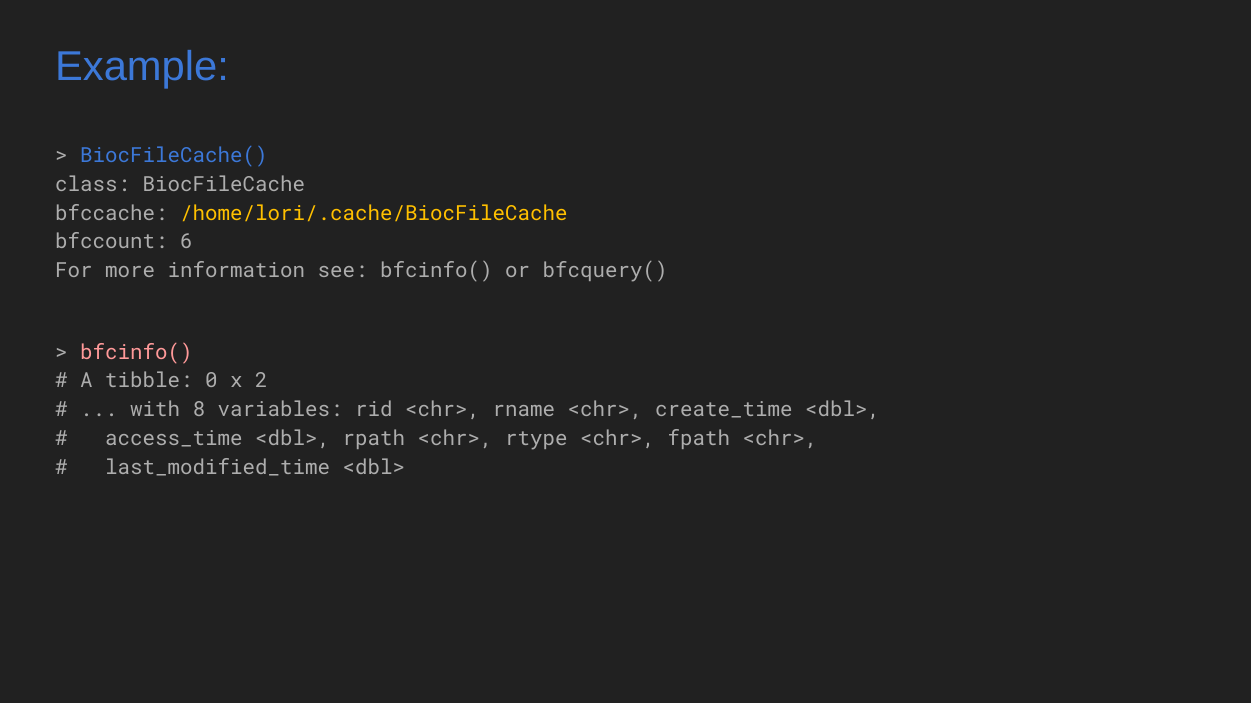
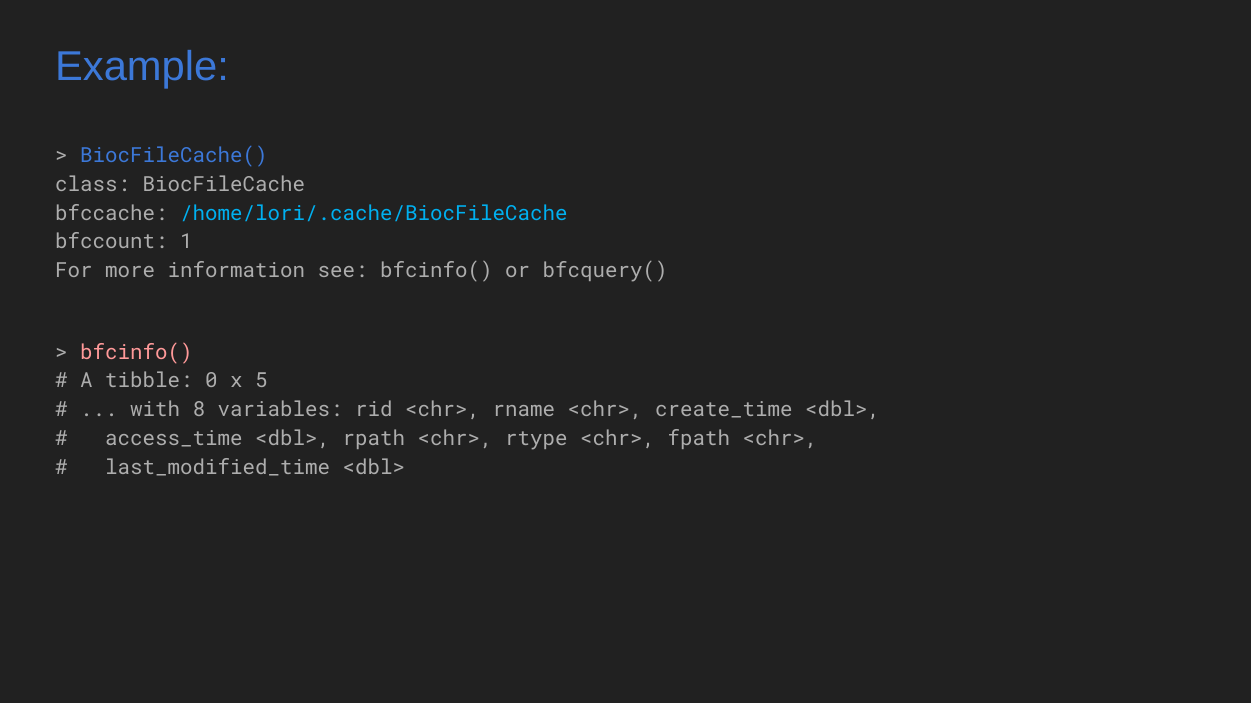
/home/lori/.cache/BiocFileCache colour: yellow -> light blue
6: 6 -> 1
2: 2 -> 5
